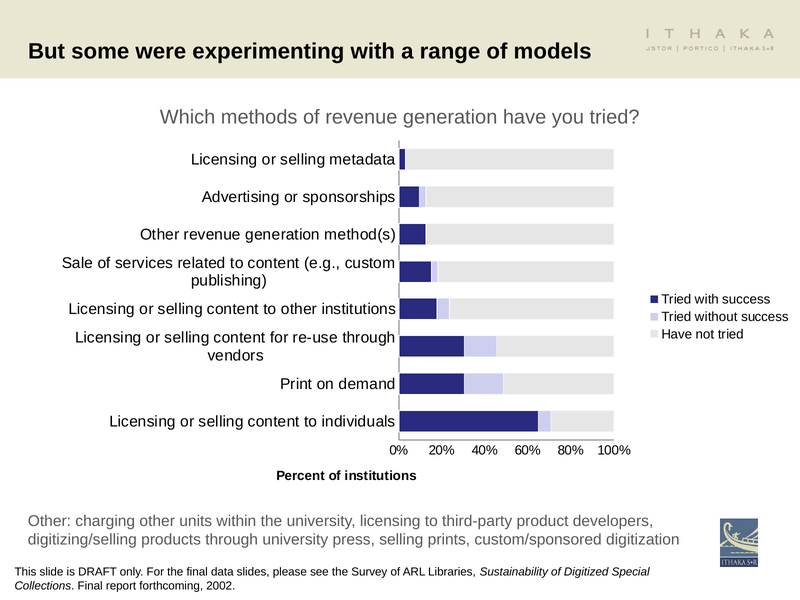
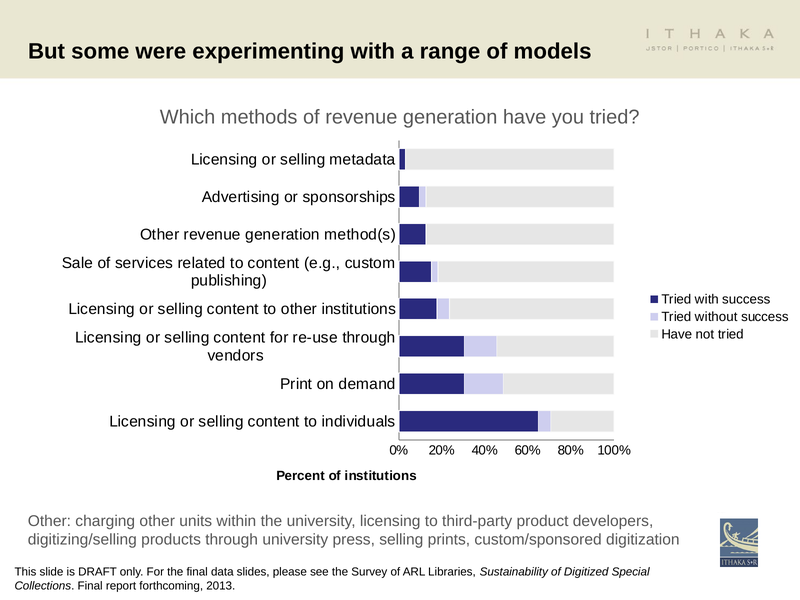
2002: 2002 -> 2013
